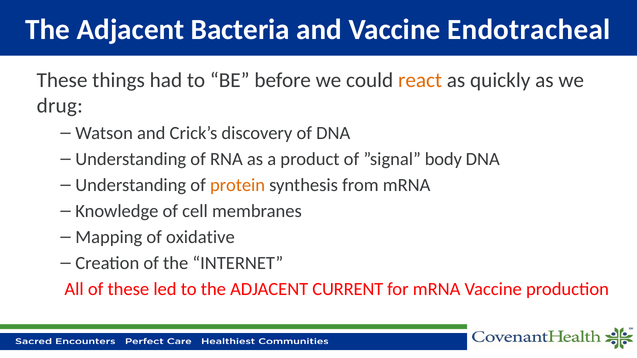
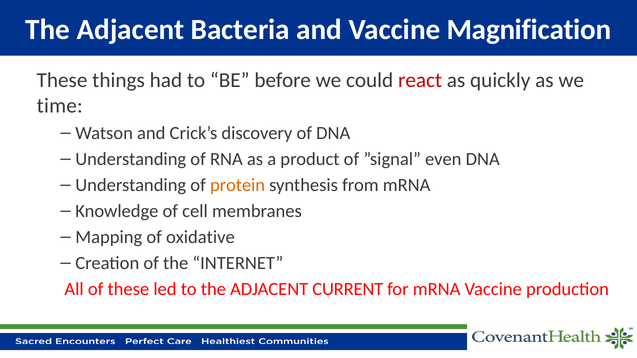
Endotracheal: Endotracheal -> Magnification
react colour: orange -> red
drug: drug -> time
body: body -> even
